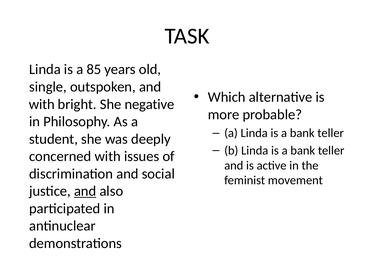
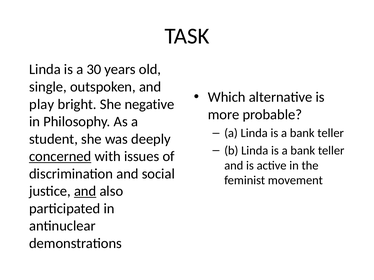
85: 85 -> 30
with at (42, 104): with -> play
concerned underline: none -> present
